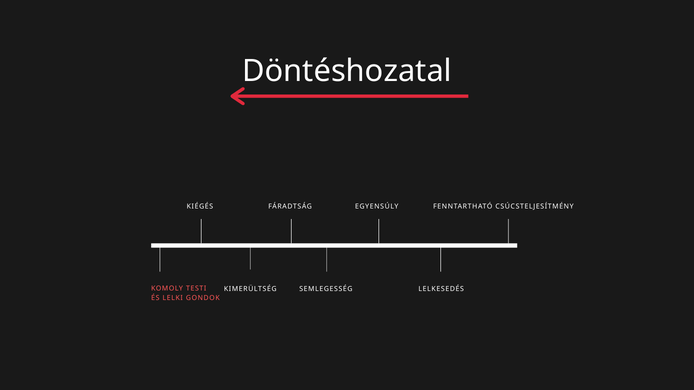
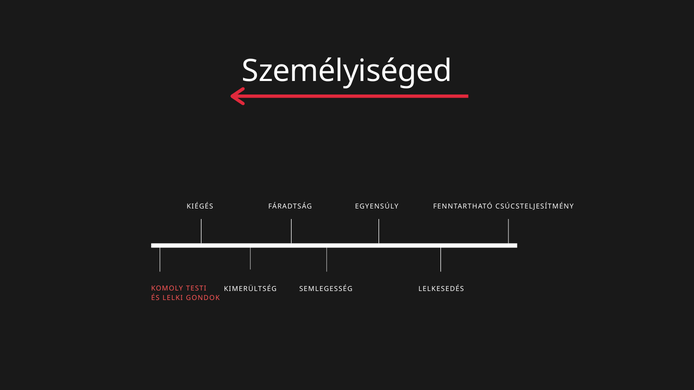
Döntéshozatal: Döntéshozatal -> Személyiséged
